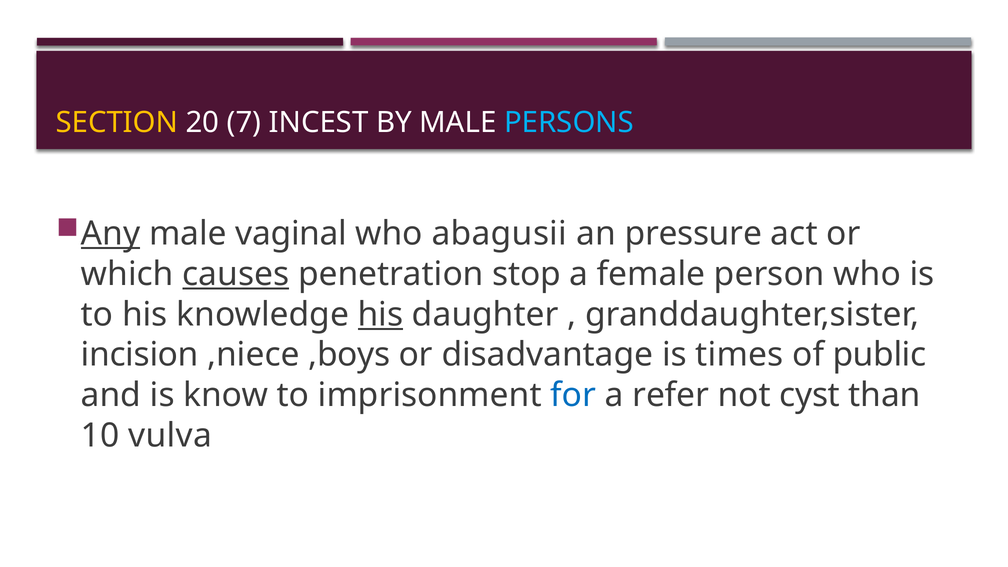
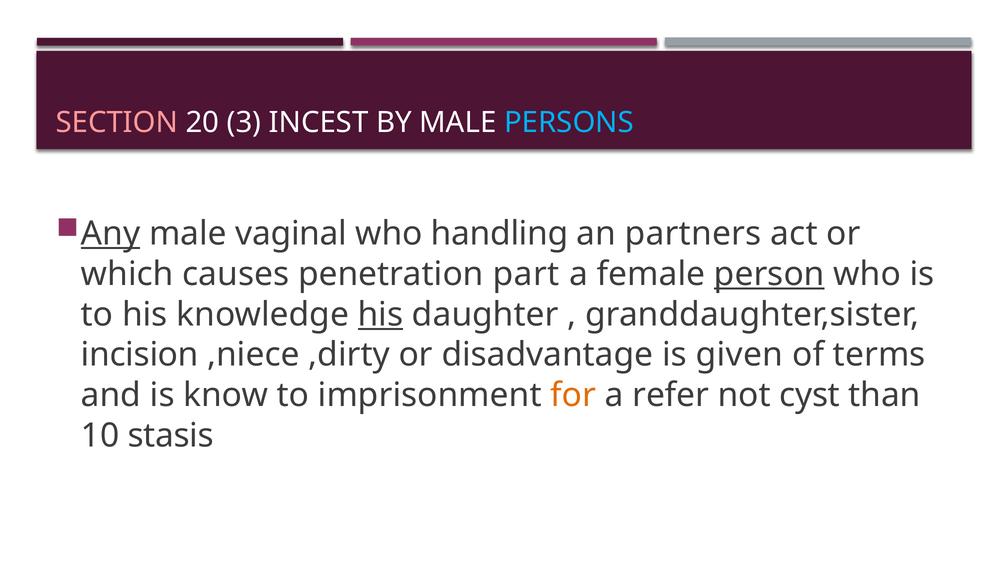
SECTION colour: yellow -> pink
7: 7 -> 3
abagusii: abagusii -> handling
pressure: pressure -> partners
causes underline: present -> none
stop: stop -> part
person underline: none -> present
,boys: ,boys -> ,dirty
times: times -> given
public: public -> terms
for colour: blue -> orange
vulva: vulva -> stasis
